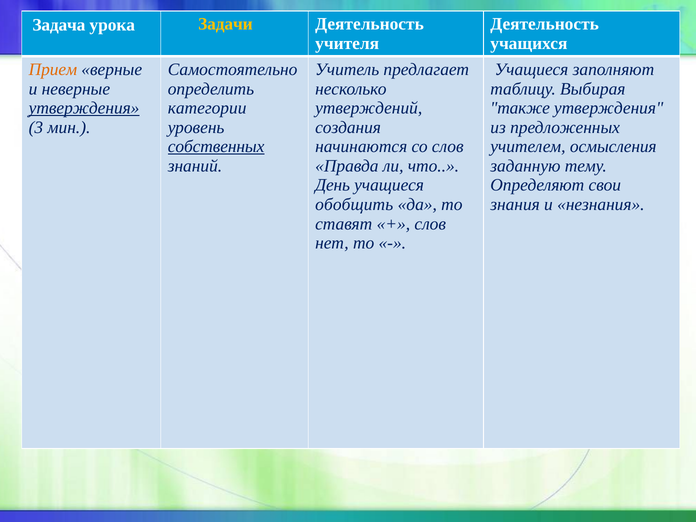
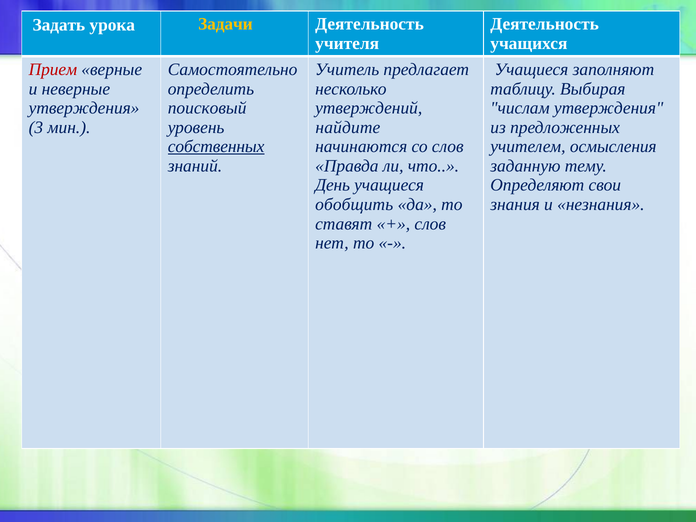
Задача: Задача -> Задать
Прием colour: orange -> red
утверждения at (84, 108) underline: present -> none
категории: категории -> поисковый
также: также -> числам
создания: создания -> найдите
